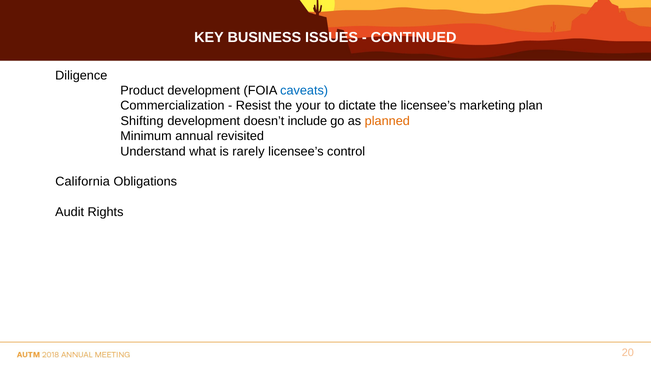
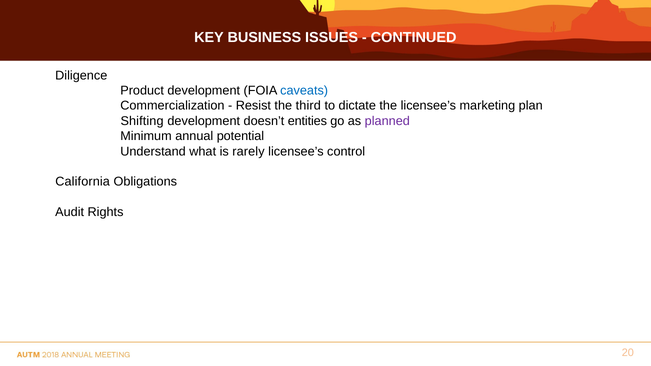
your: your -> third
include: include -> entities
planned colour: orange -> purple
revisited: revisited -> potential
